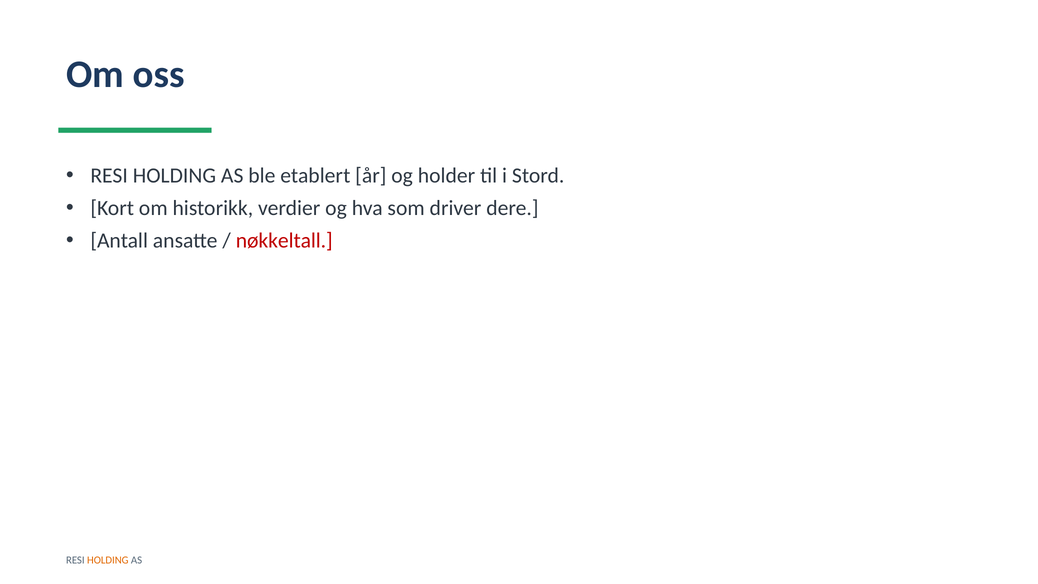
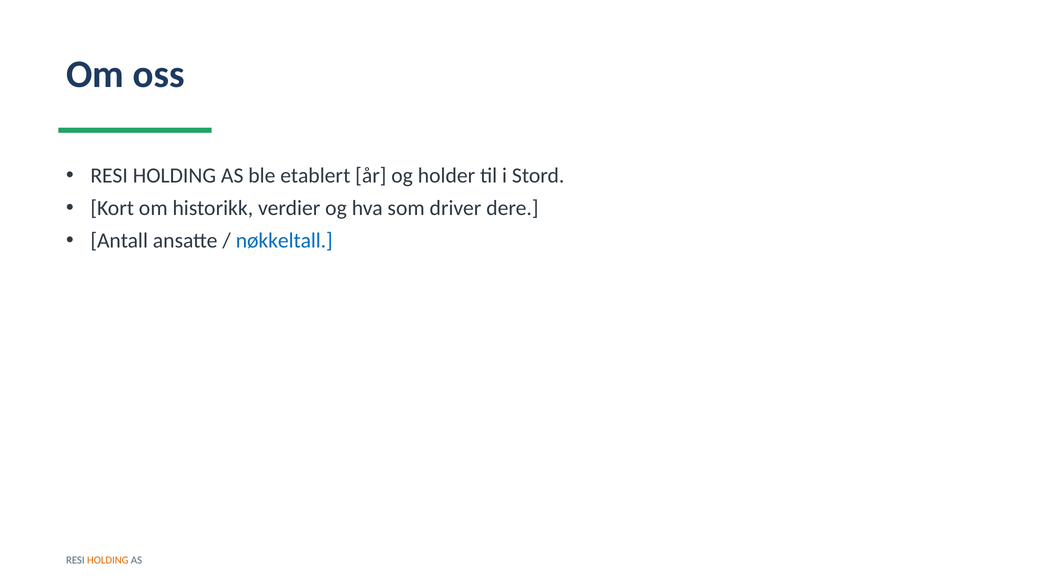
nøkkeltall colour: red -> blue
